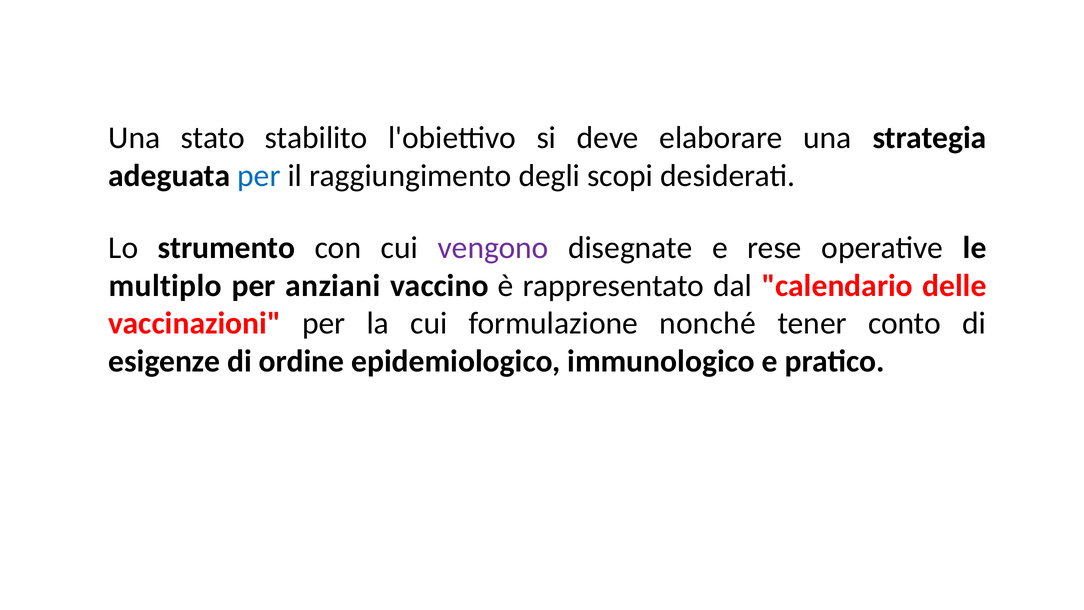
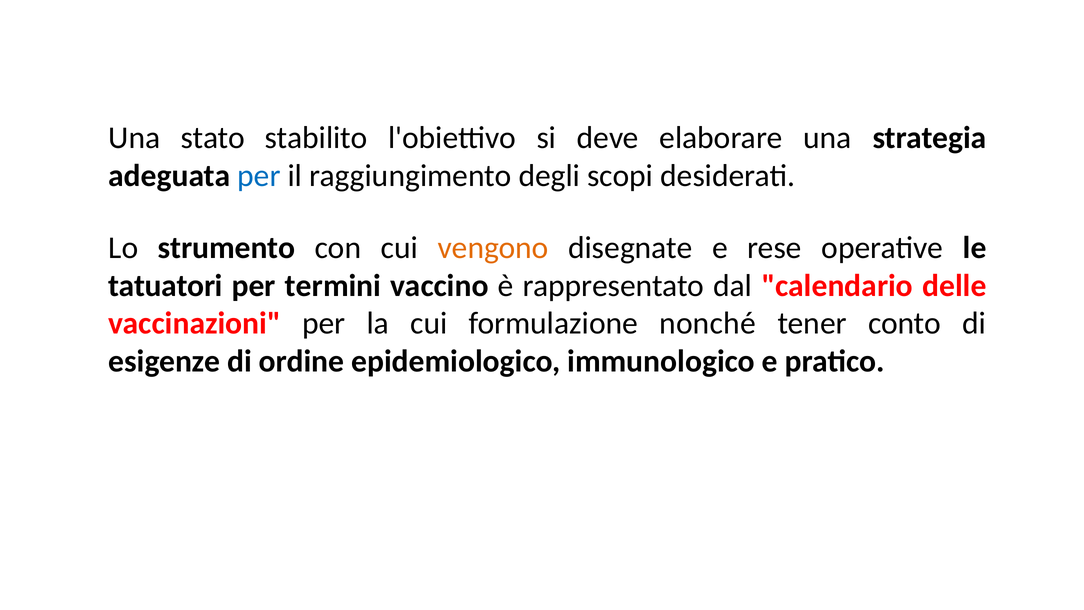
vengono colour: purple -> orange
multiplo: multiplo -> tatuatori
anziani: anziani -> termini
